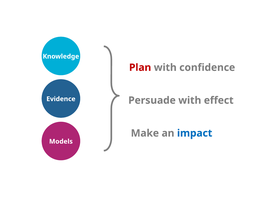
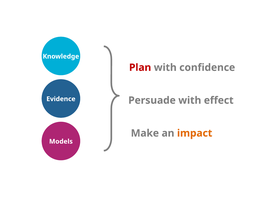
impact colour: blue -> orange
